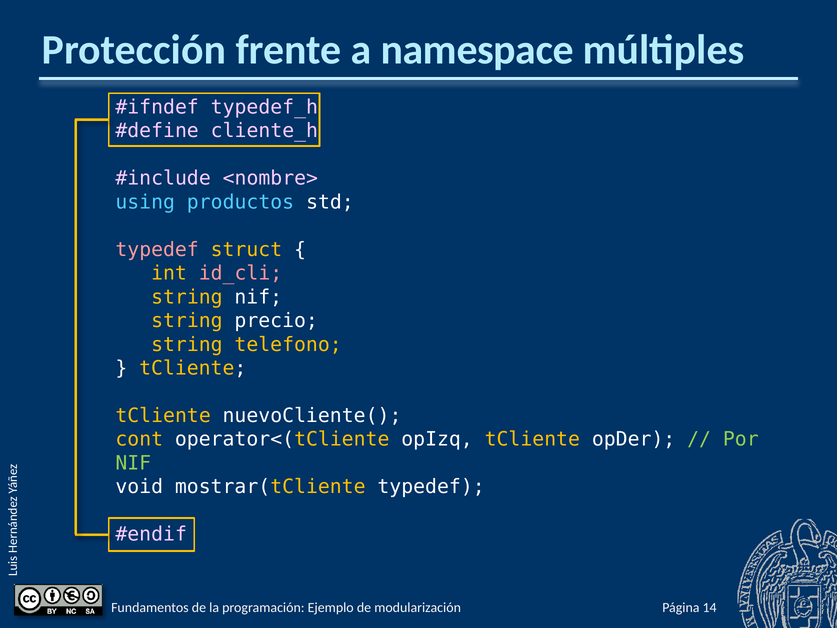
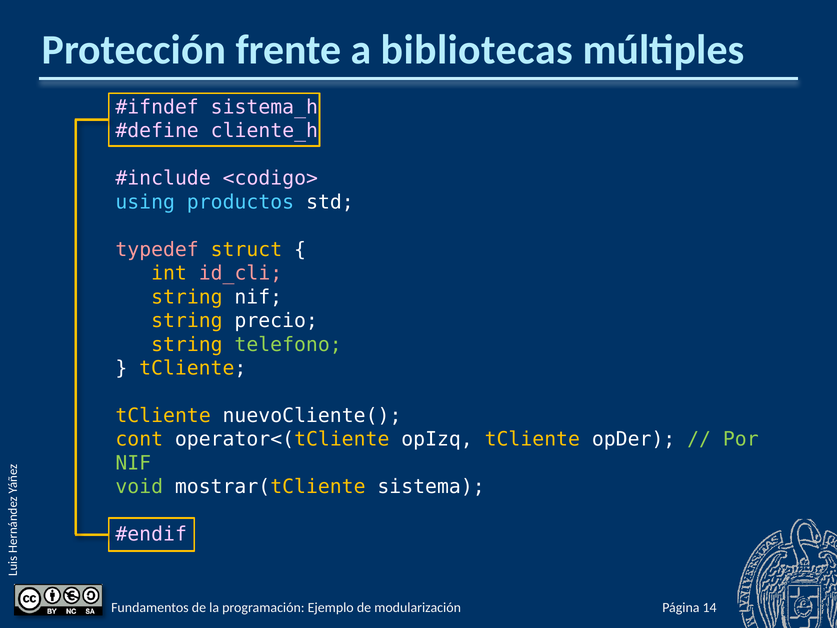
namespace: namespace -> bibliotecas
typedef_h: typedef_h -> sistema_h
<nombre>: <nombre> -> <codigo>
telefono colour: yellow -> light green
void colour: white -> light green
mostrar(tCliente typedef: typedef -> sistema
